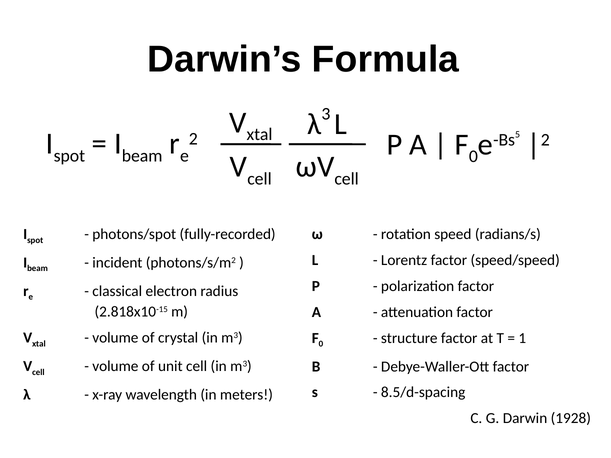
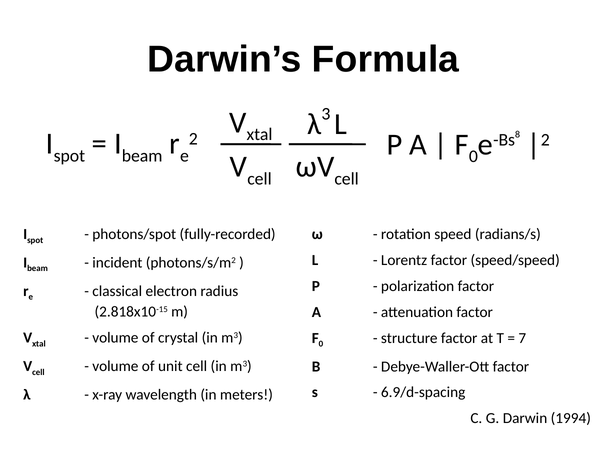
5: 5 -> 8
1: 1 -> 7
8.5/d-spacing: 8.5/d-spacing -> 6.9/d-spacing
1928: 1928 -> 1994
